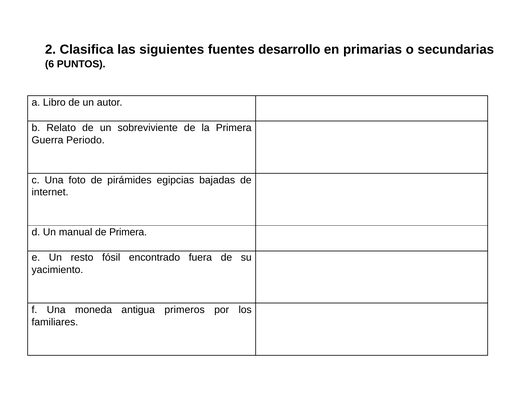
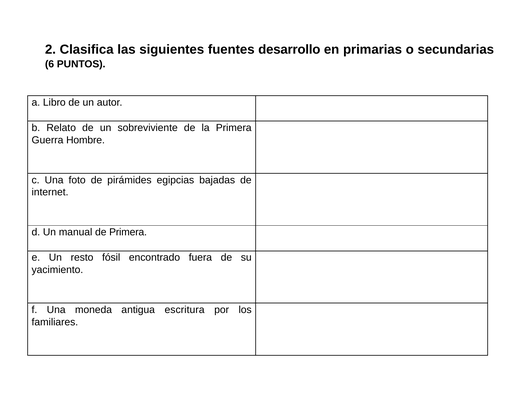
Periodo: Periodo -> Hombre
primeros: primeros -> escritura
